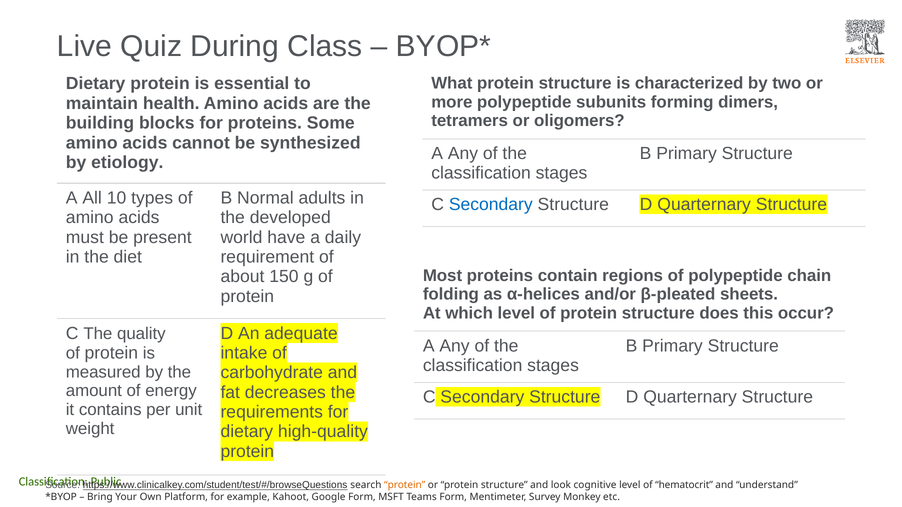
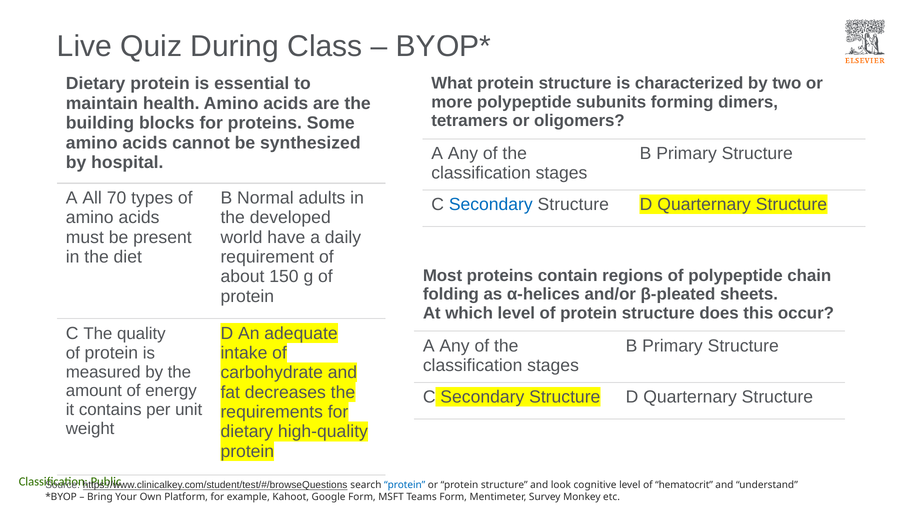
etiology: etiology -> hospital
10: 10 -> 70
protein at (405, 485) colour: orange -> blue
